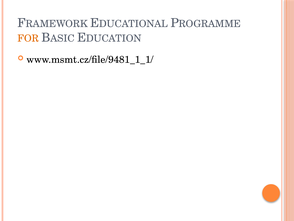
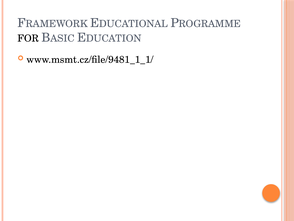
FOR colour: orange -> black
